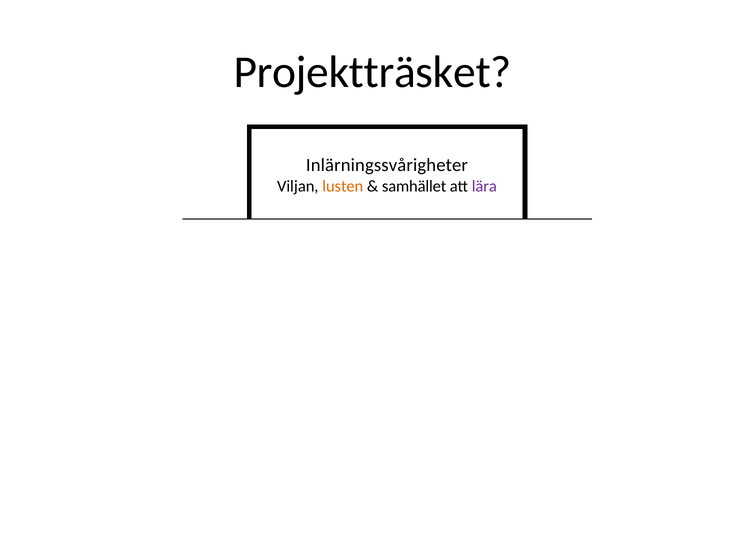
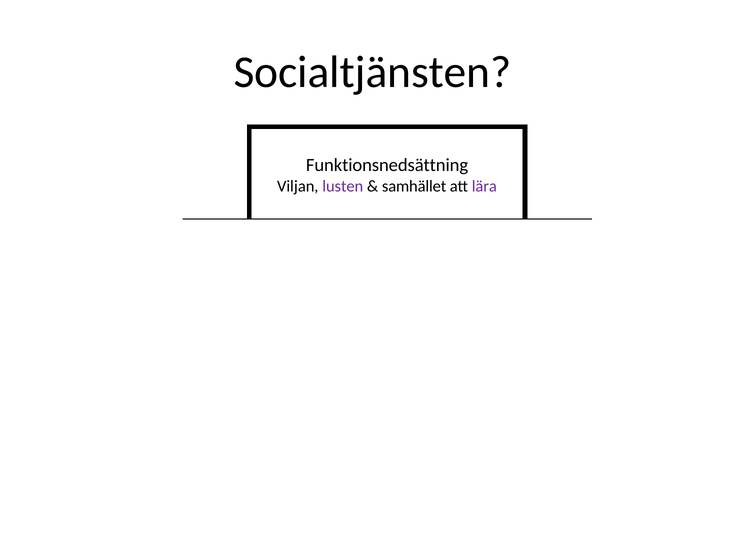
Projektträsket: Projektträsket -> Socialtjänsten
Inlärningssvårigheter: Inlärningssvårigheter -> Funktionsnedsättning
lusten at (343, 186) colour: orange -> purple
